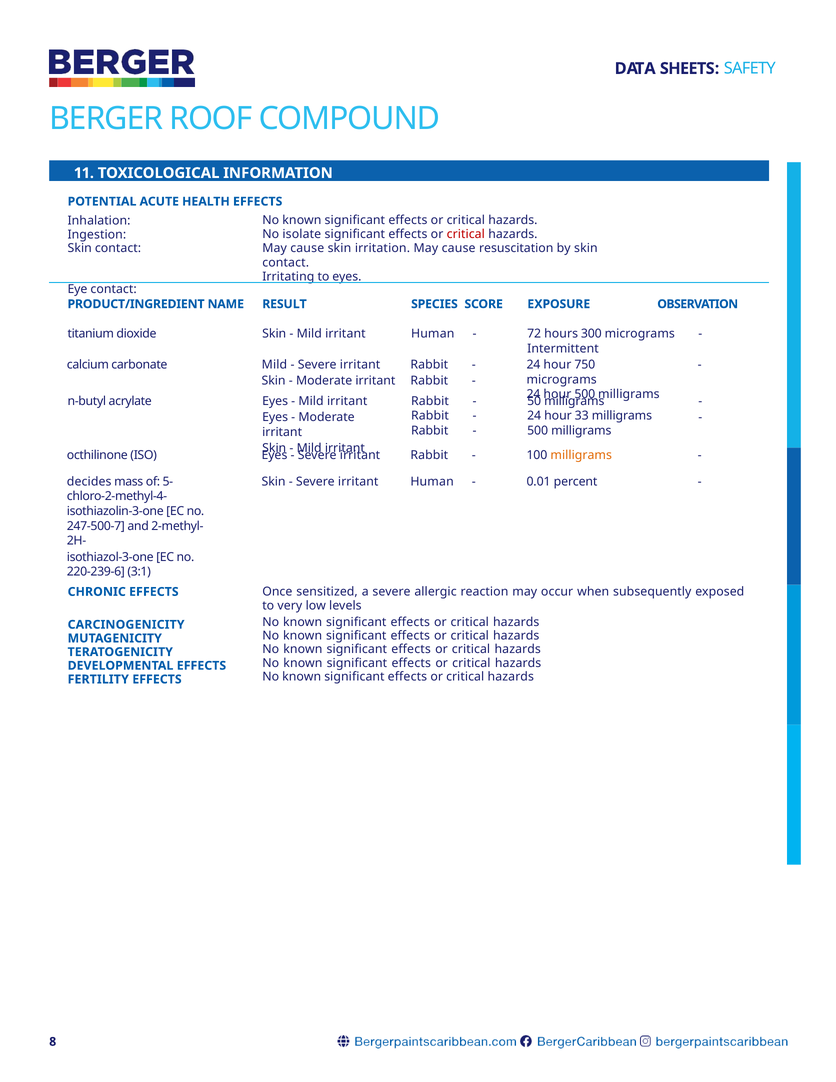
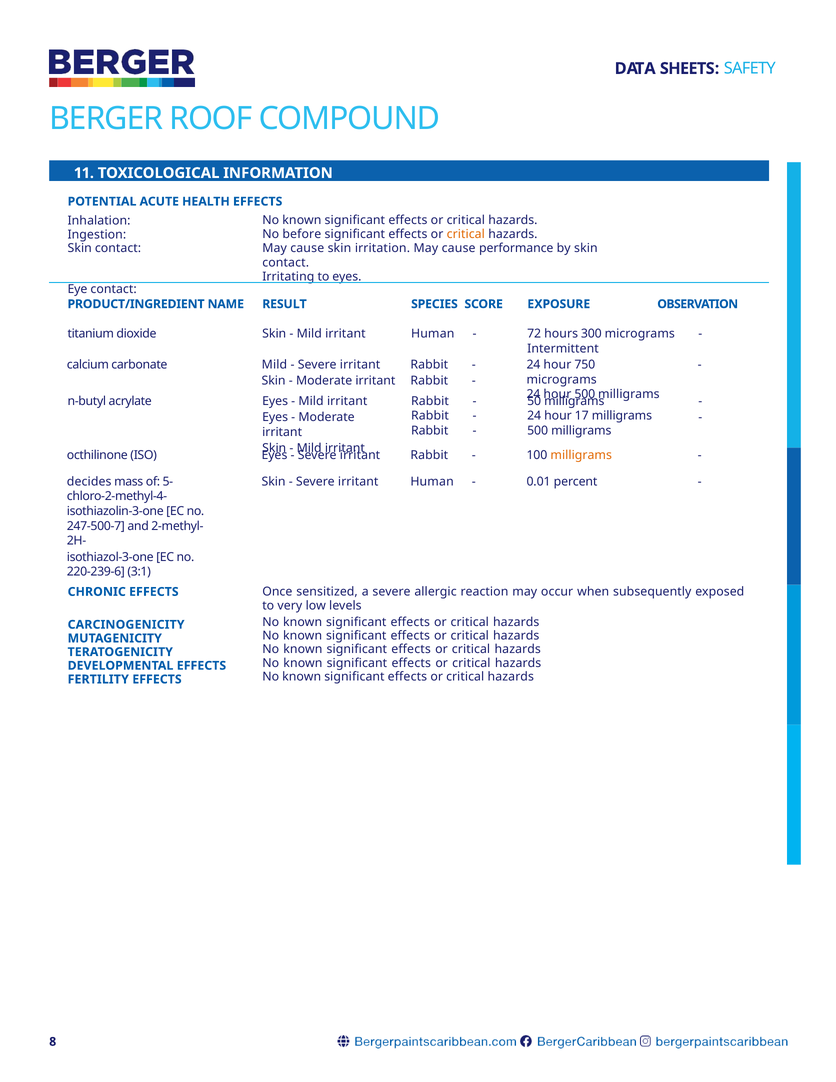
isolate: isolate -> before
critical at (466, 234) colour: red -> orange
resuscitation: resuscitation -> performance
33: 33 -> 17
